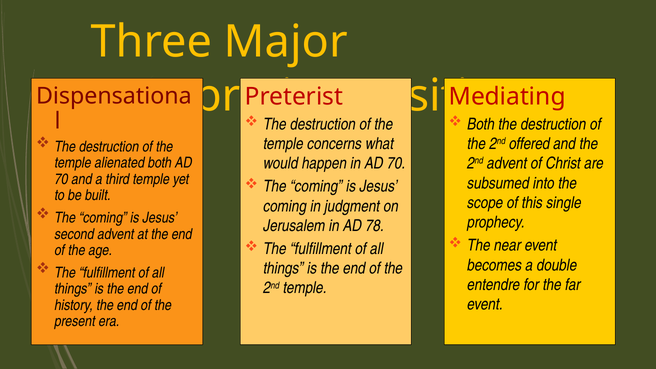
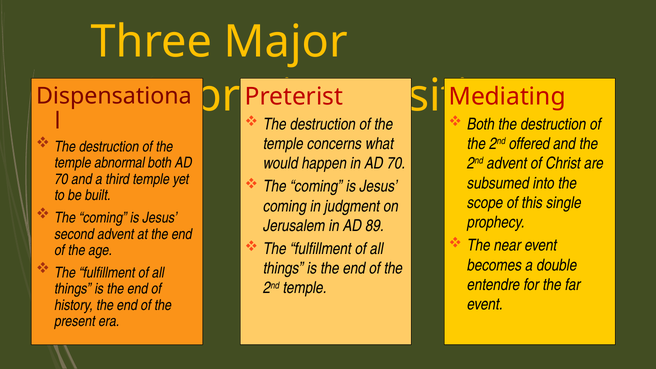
alienated: alienated -> abnormal
78: 78 -> 89
